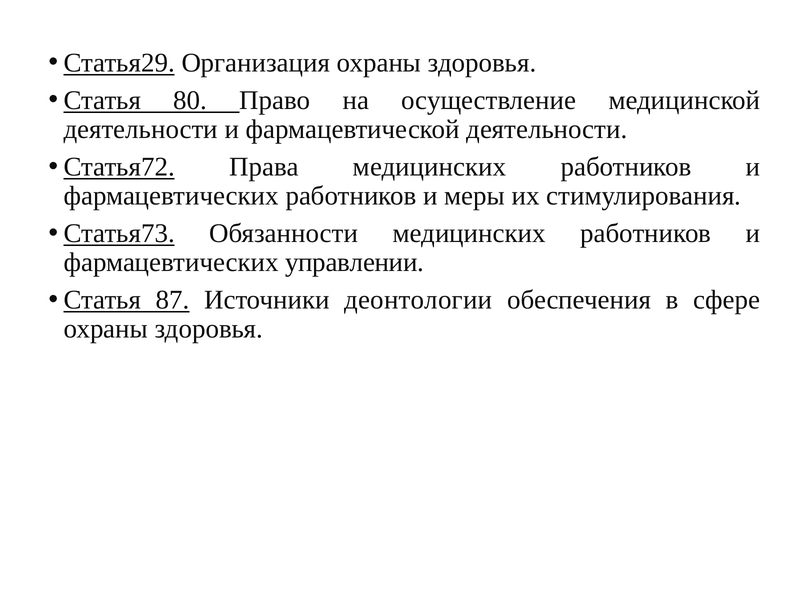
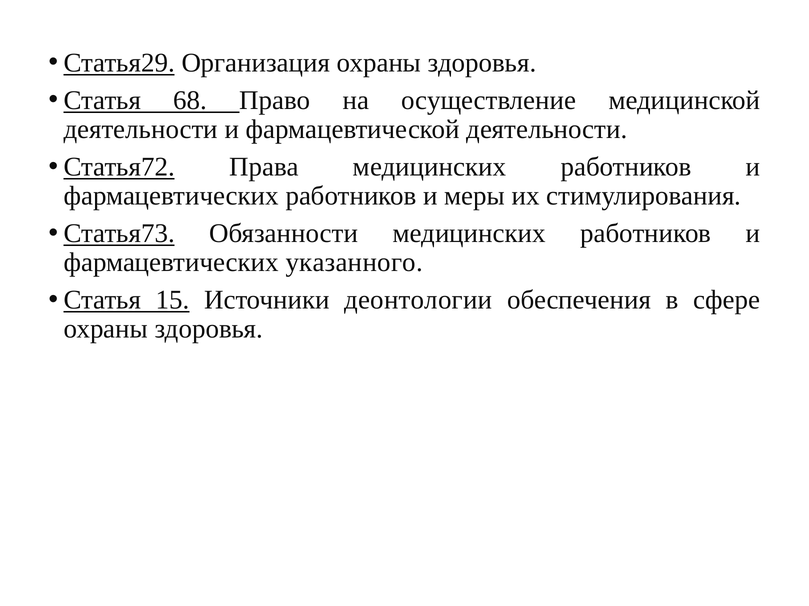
80: 80 -> 68
управлении: управлении -> указанного
87: 87 -> 15
